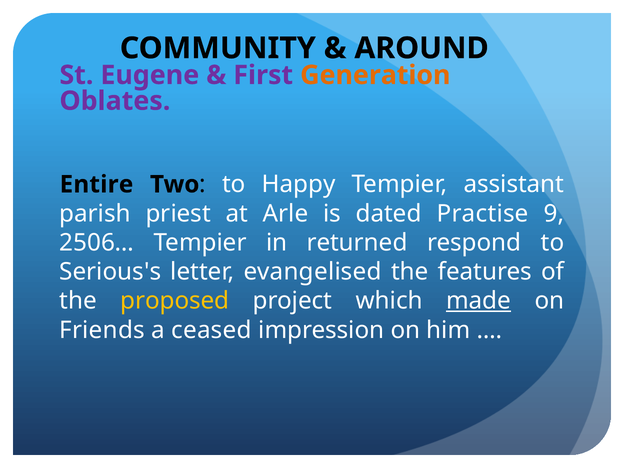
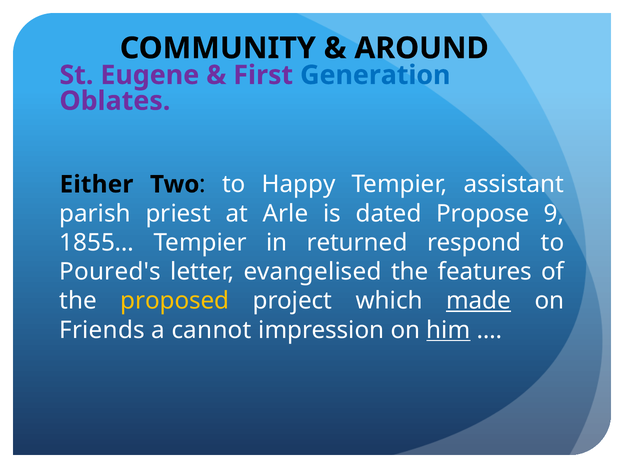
Generation colour: orange -> blue
Entire: Entire -> Either
Practise: Practise -> Propose
2506…: 2506… -> 1855…
Serious's: Serious's -> Poured's
ceased: ceased -> cannot
him underline: none -> present
